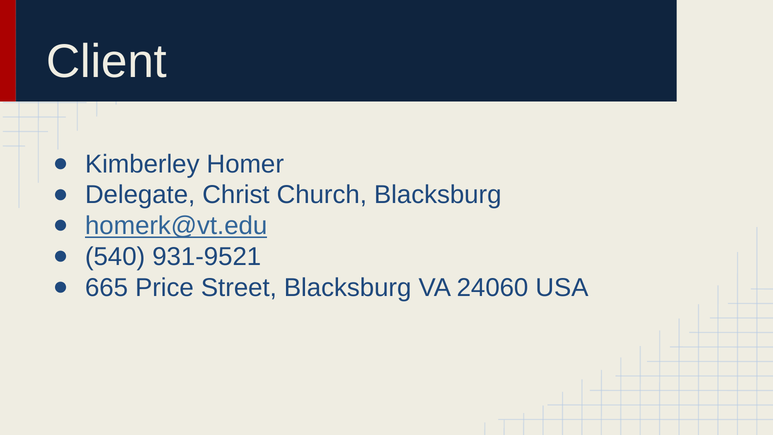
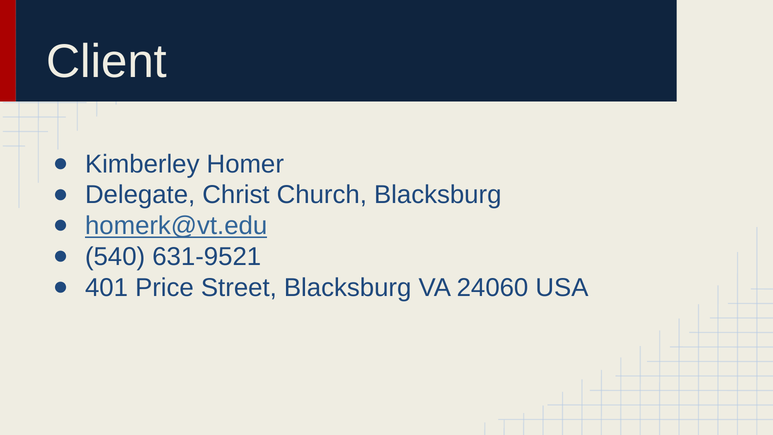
931-9521: 931-9521 -> 631-9521
665: 665 -> 401
